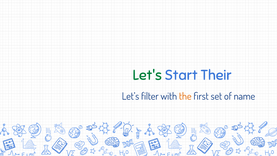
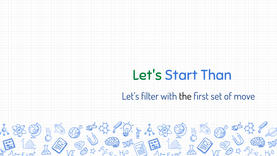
Their: Their -> Than
the colour: orange -> black
name: name -> move
